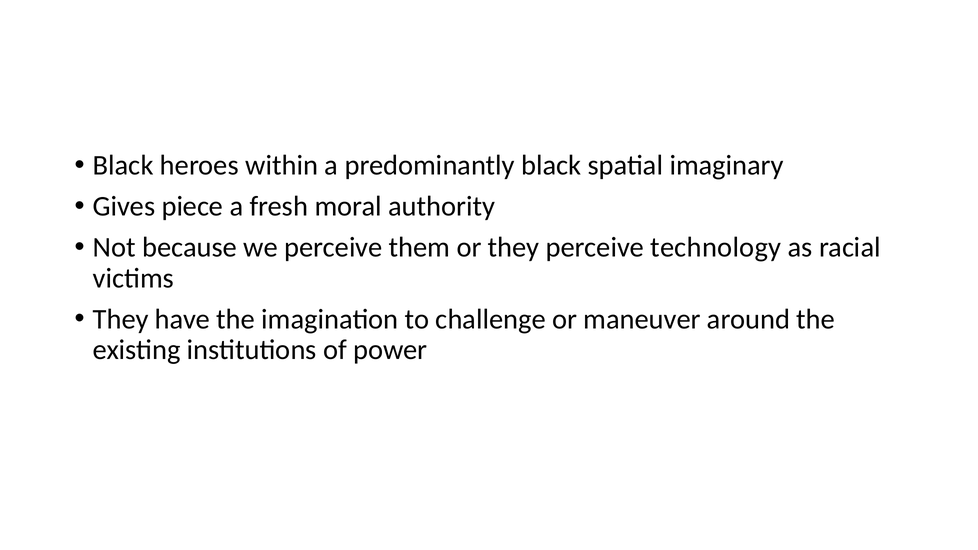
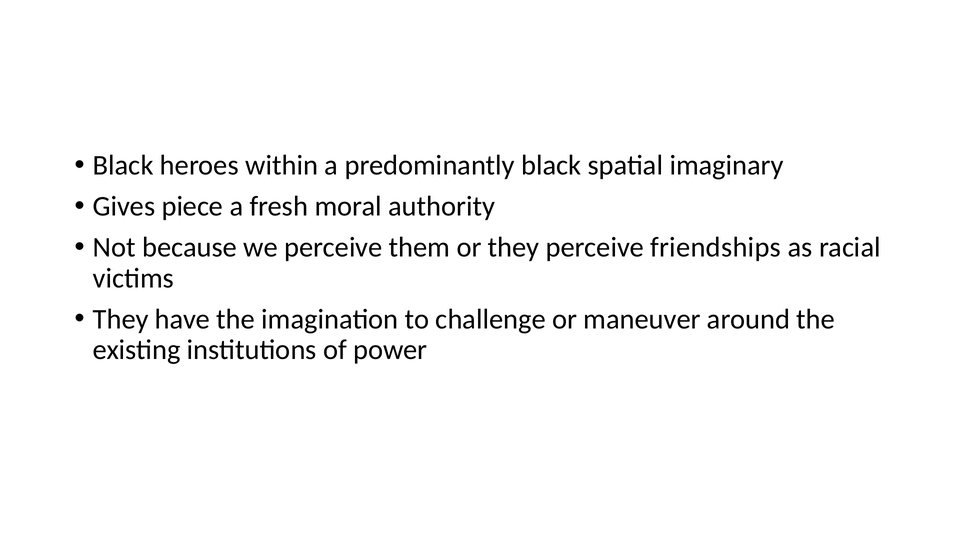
technology: technology -> friendships
